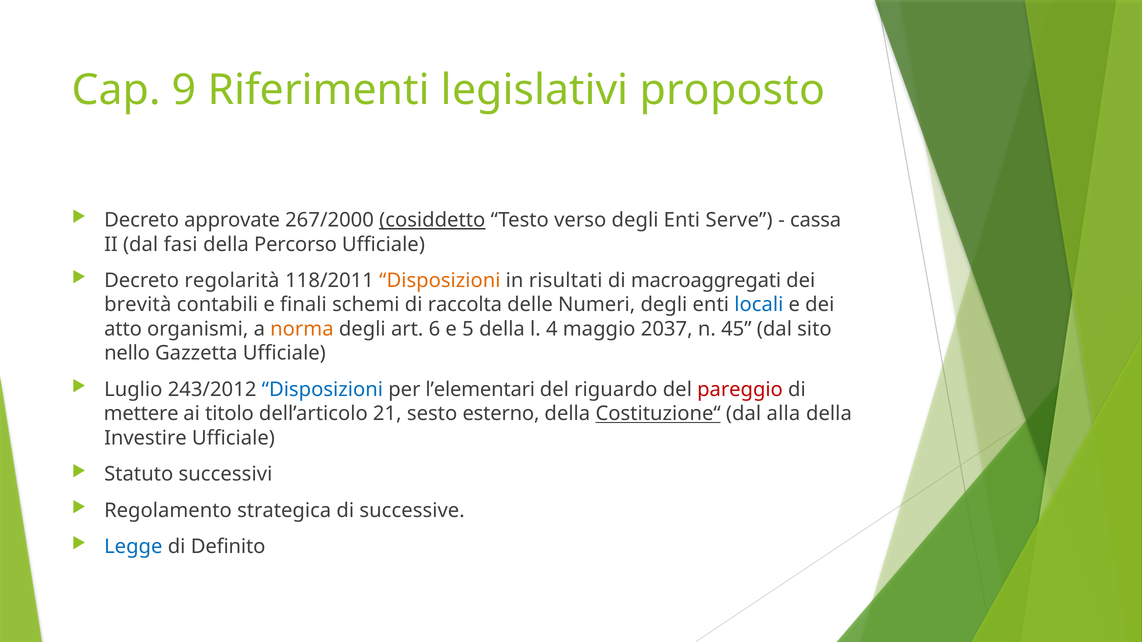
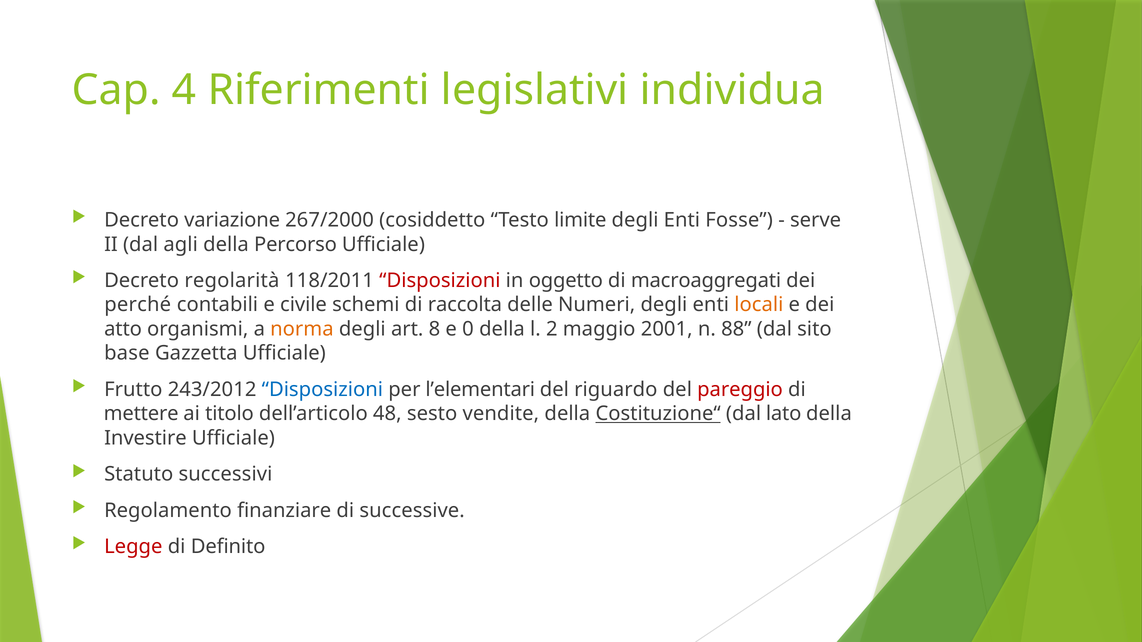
9: 9 -> 4
proposto: proposto -> individua
approvate: approvate -> variazione
cosiddetto underline: present -> none
verso: verso -> limite
Serve: Serve -> Fosse
cassa: cassa -> serve
fasi: fasi -> agli
Disposizioni at (440, 281) colour: orange -> red
risultati: risultati -> oggetto
brevità: brevità -> perché
finali: finali -> civile
locali colour: blue -> orange
6: 6 -> 8
5: 5 -> 0
4: 4 -> 2
2037: 2037 -> 2001
45: 45 -> 88
nello: nello -> base
Luglio: Luglio -> Frutto
21: 21 -> 48
esterno: esterno -> vendite
alla: alla -> lato
strategica: strategica -> finanziare
Legge colour: blue -> red
